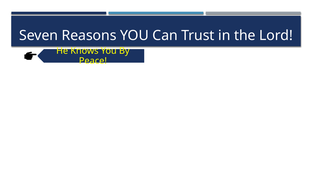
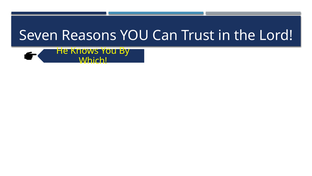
Peace: Peace -> Which
